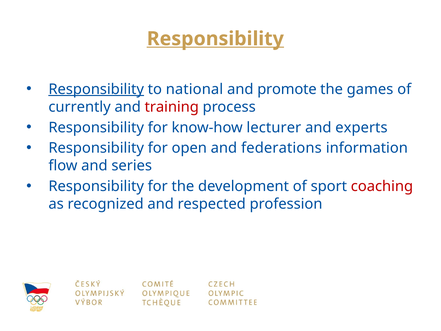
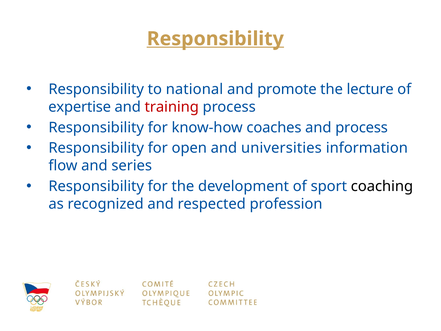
Responsibility at (96, 89) underline: present -> none
games: games -> lecture
currently: currently -> expertise
lecturer: lecturer -> coaches
and experts: experts -> process
federations: federations -> universities
coaching colour: red -> black
